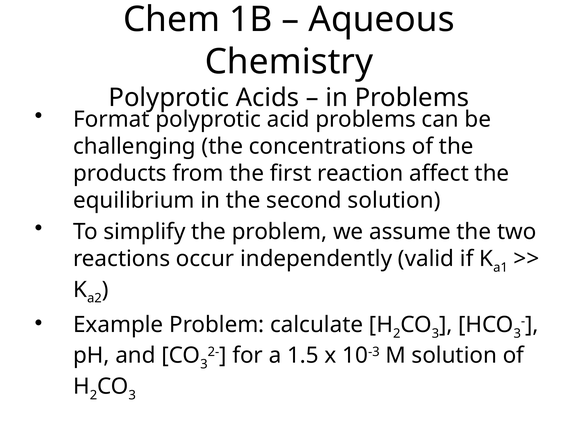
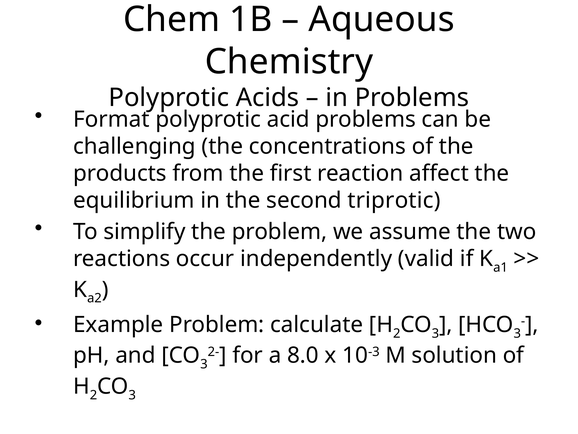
second solution: solution -> triprotic
1.5: 1.5 -> 8.0
